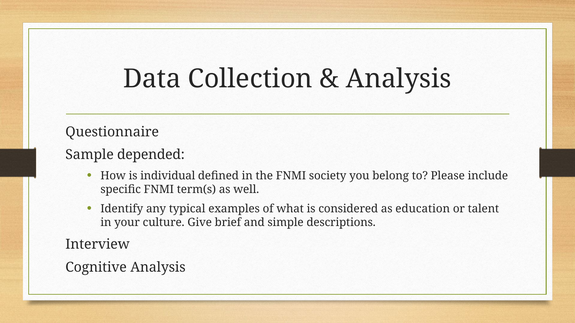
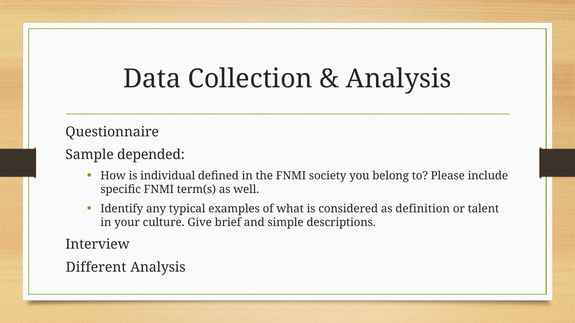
education: education -> definition
Cognitive: Cognitive -> Different
